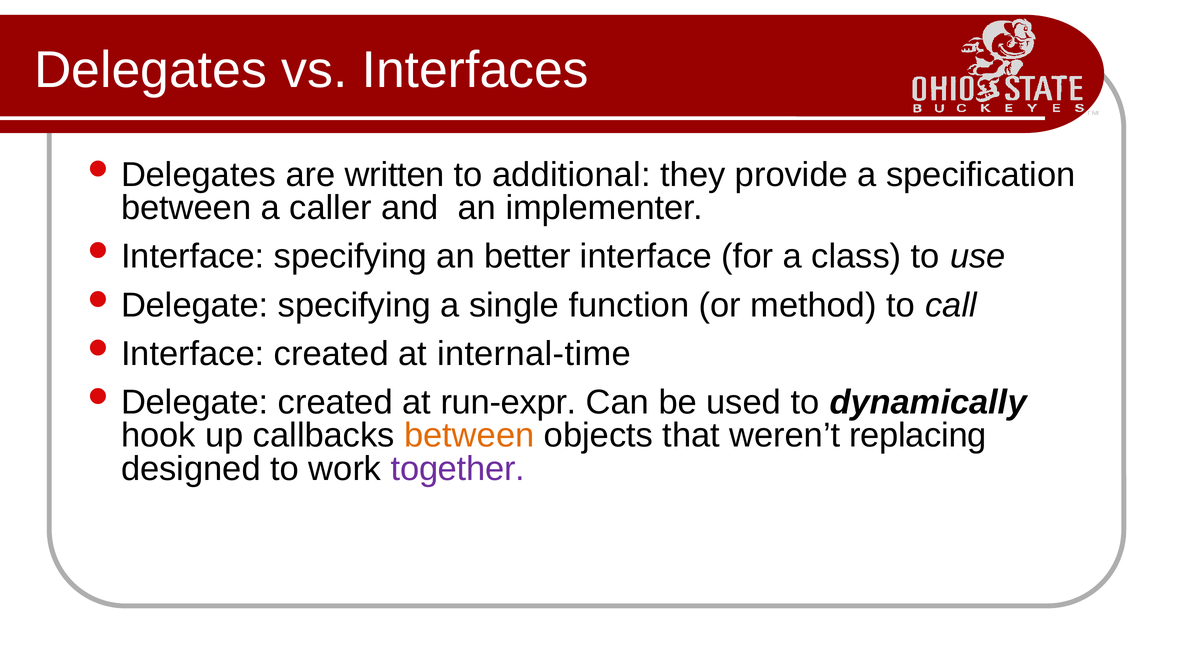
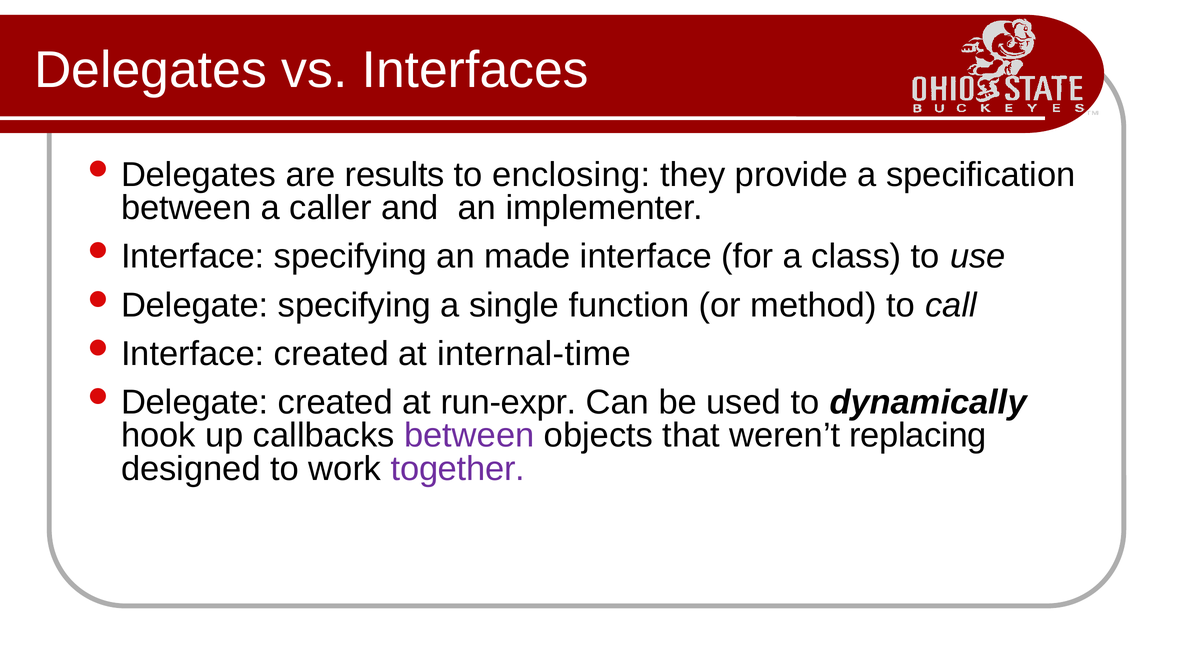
written: written -> results
additional: additional -> enclosing
better: better -> made
between at (469, 436) colour: orange -> purple
